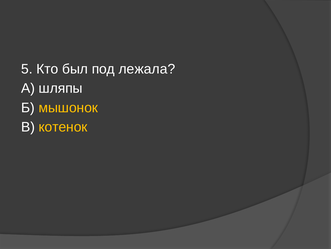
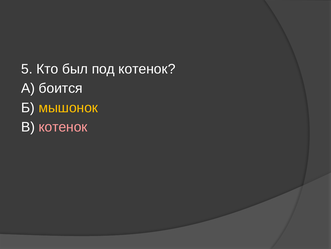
под лежала: лежала -> котенок
шляпы: шляпы -> боится
котенок at (63, 127) colour: yellow -> pink
